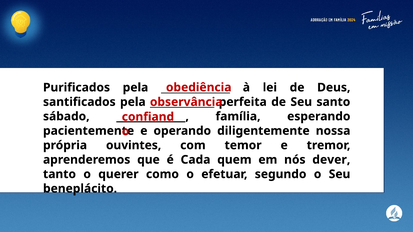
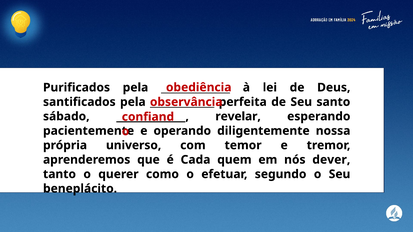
família: família -> revelar
ouvintes: ouvintes -> universo
